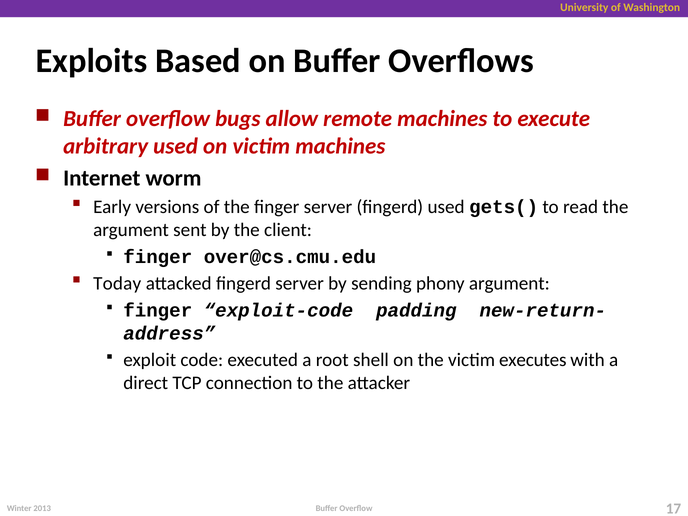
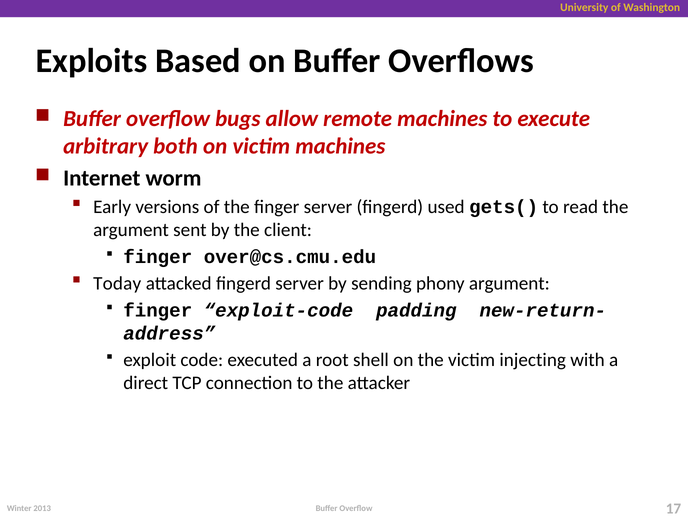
arbitrary used: used -> both
executes: executes -> injecting
